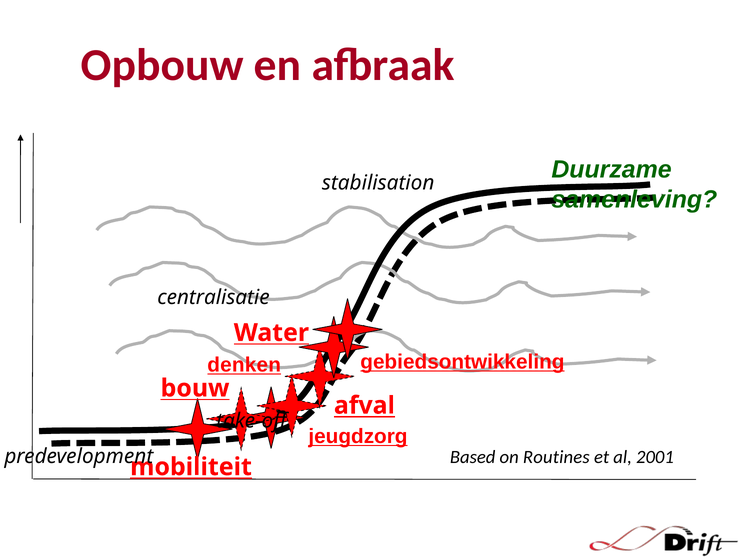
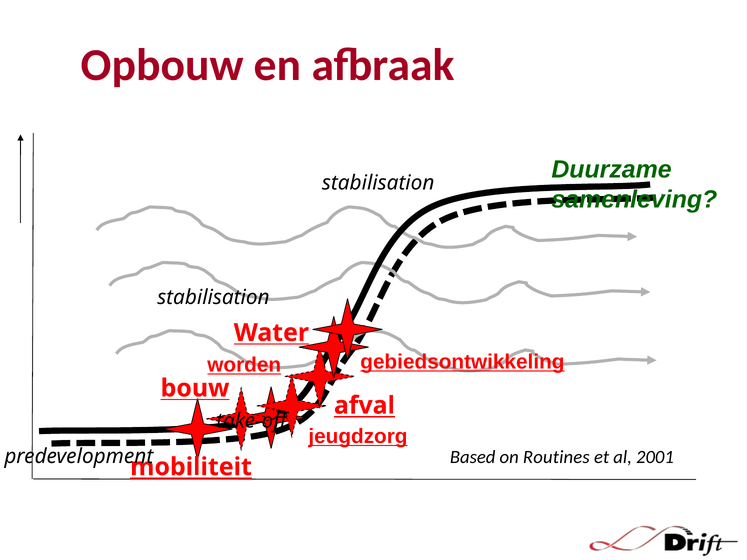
centralisatie at (213, 298): centralisatie -> stabilisation
denken: denken -> worden
